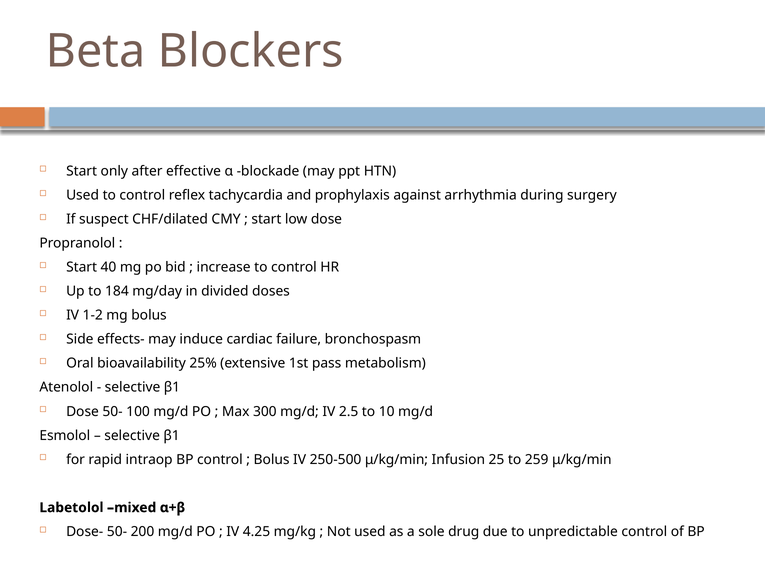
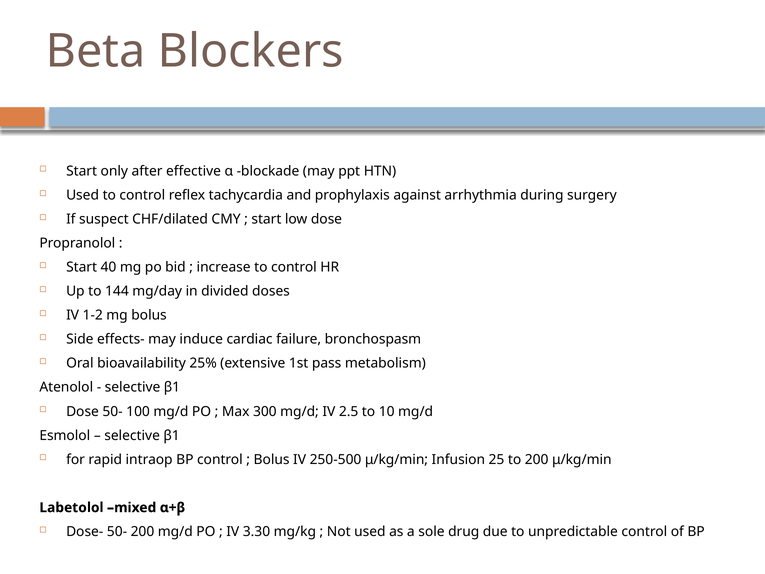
184: 184 -> 144
to 259: 259 -> 200
4.25: 4.25 -> 3.30
